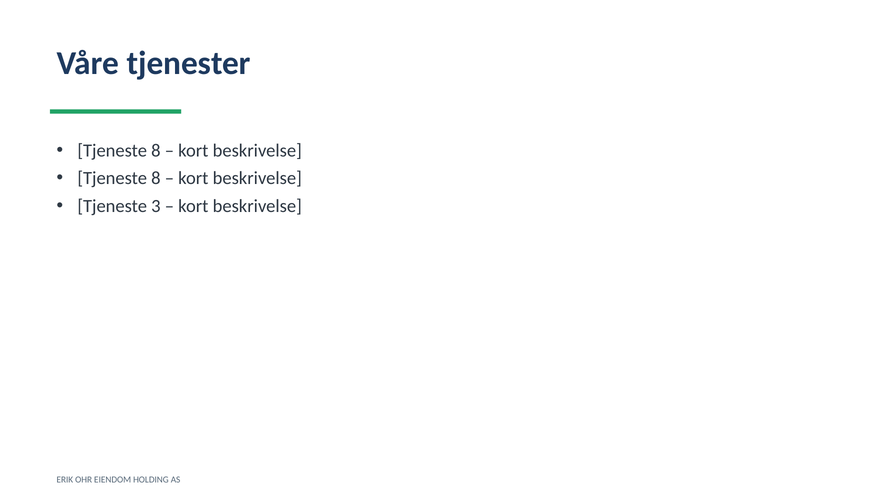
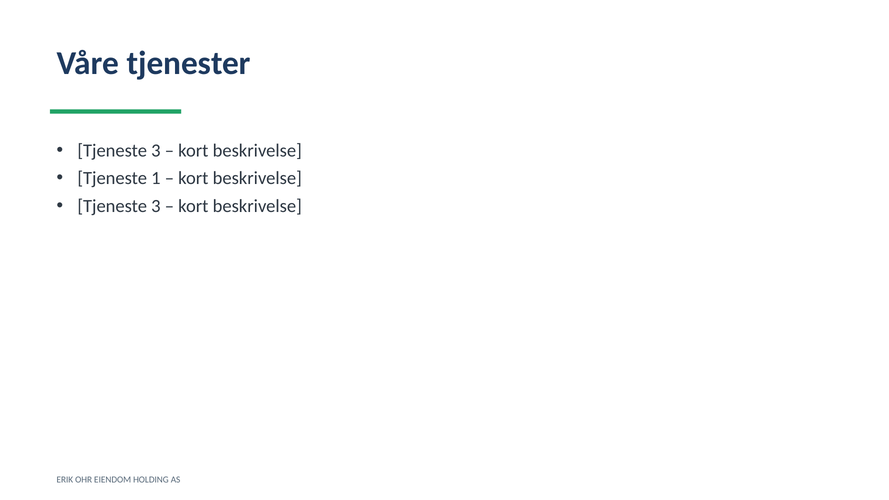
8 at (156, 151): 8 -> 3
8 at (156, 178): 8 -> 1
